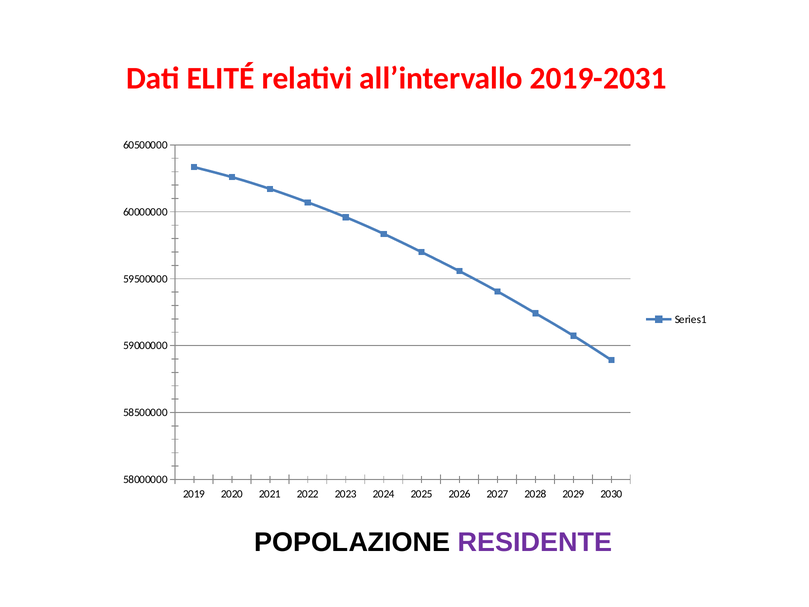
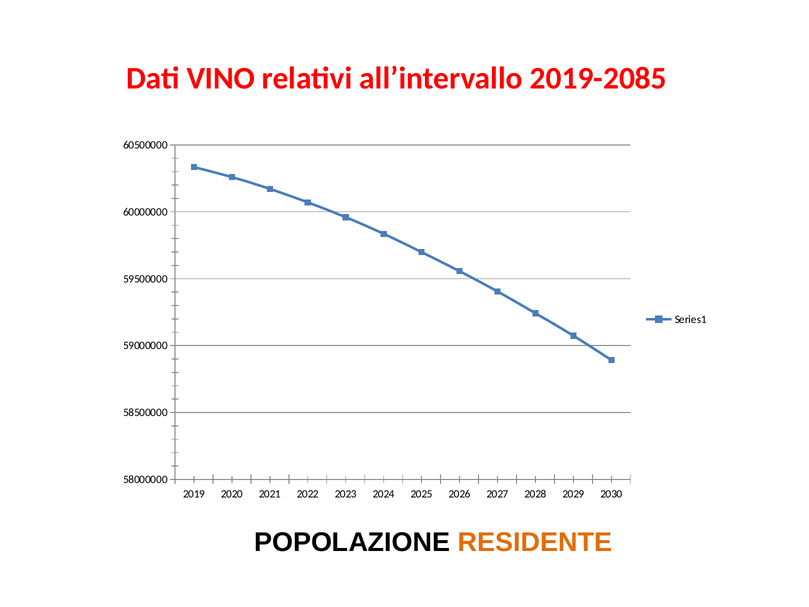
ELITÉ: ELITÉ -> VINO
2019-2031: 2019-2031 -> 2019-2085
RESIDENTE colour: purple -> orange
